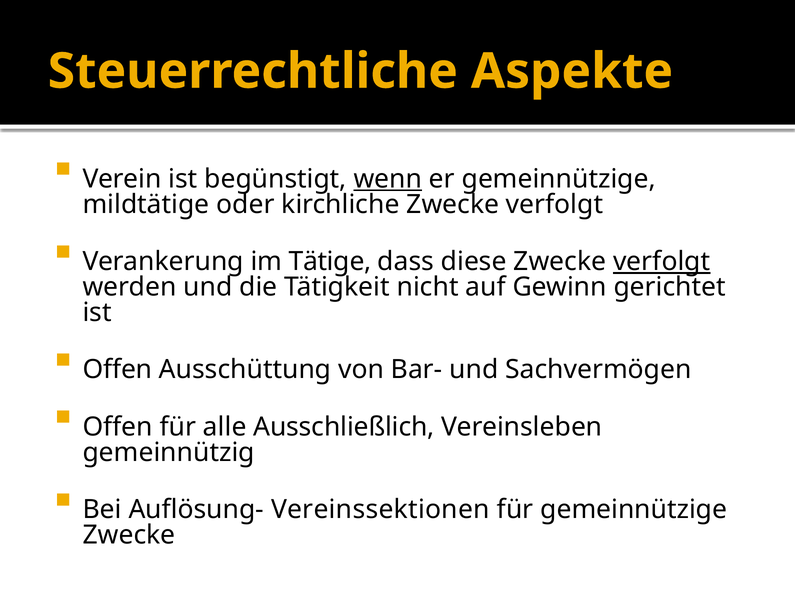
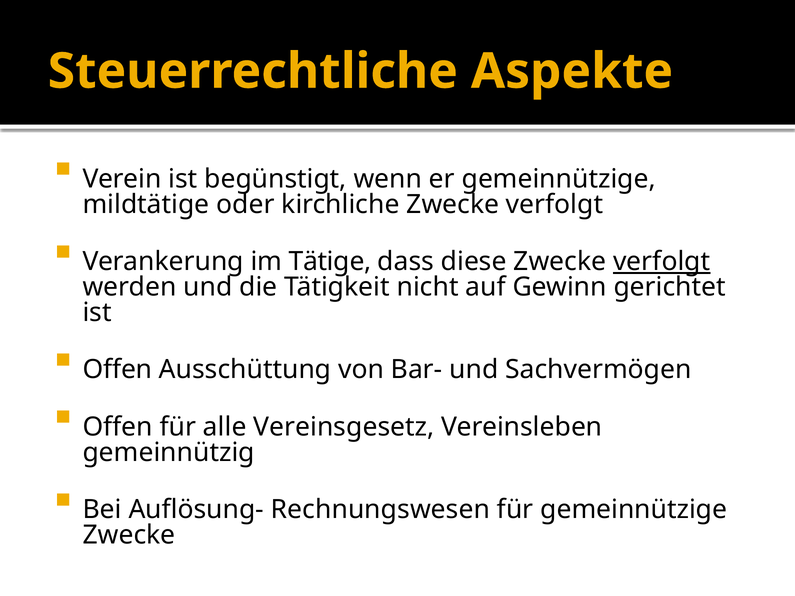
wenn underline: present -> none
Ausschließlich: Ausschließlich -> Vereinsgesetz
Vereinssektionen: Vereinssektionen -> Rechnungswesen
